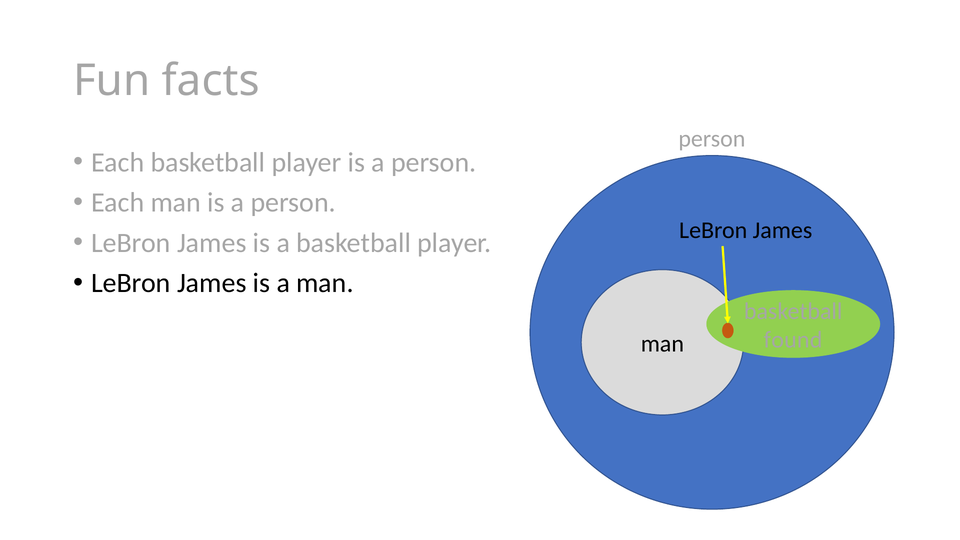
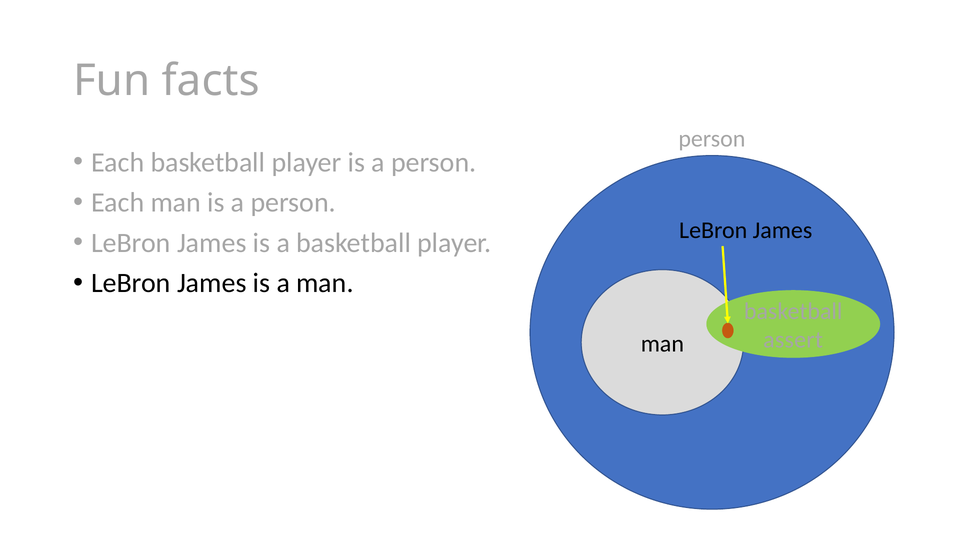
found: found -> assert
